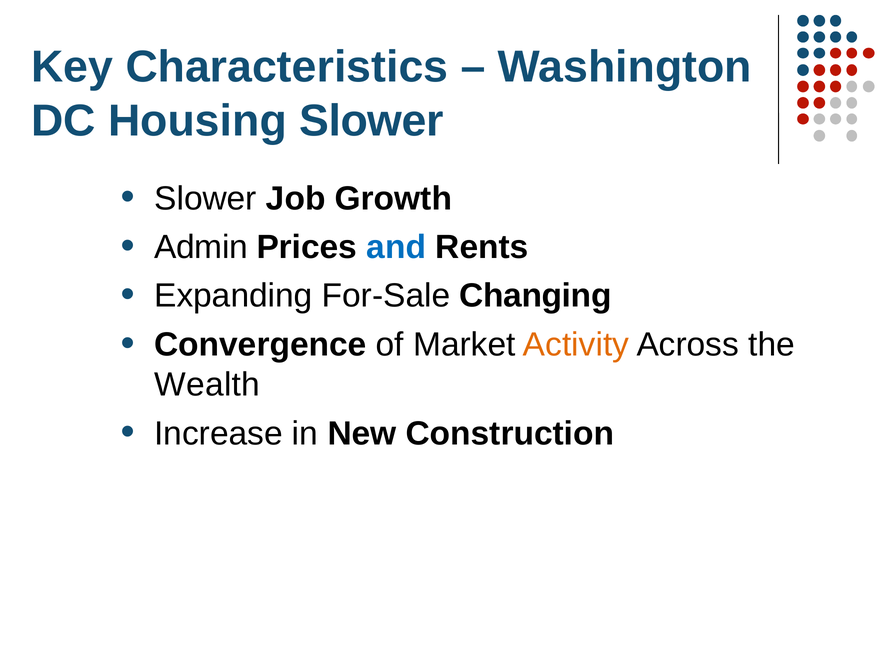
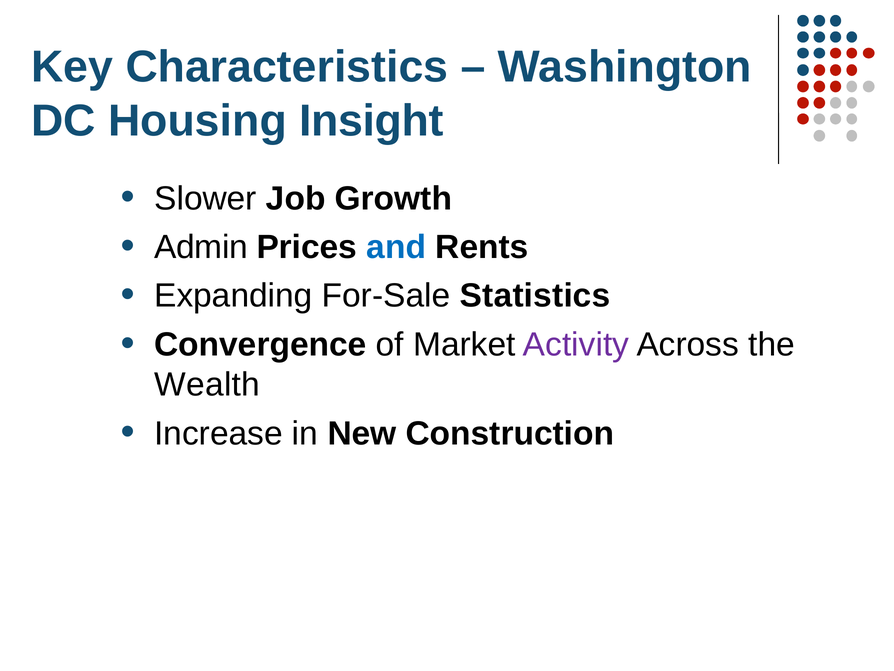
Housing Slower: Slower -> Insight
Changing: Changing -> Statistics
Activity colour: orange -> purple
